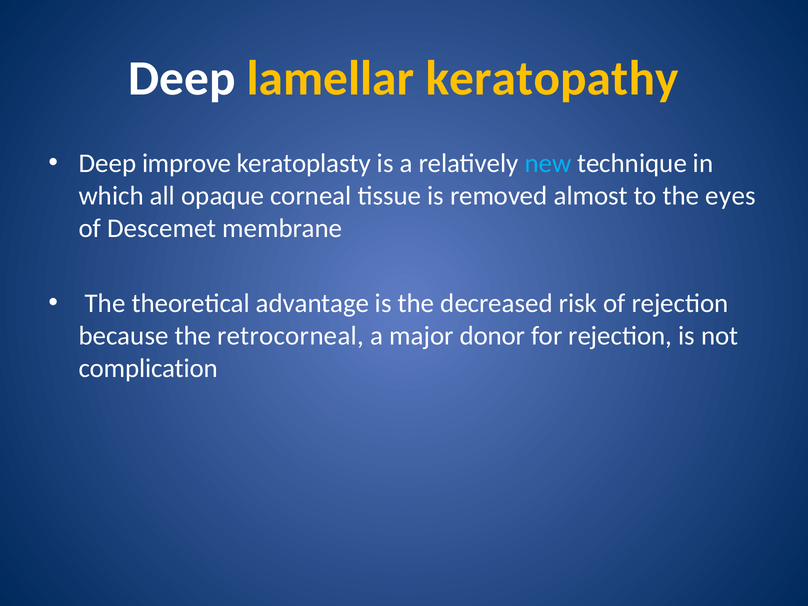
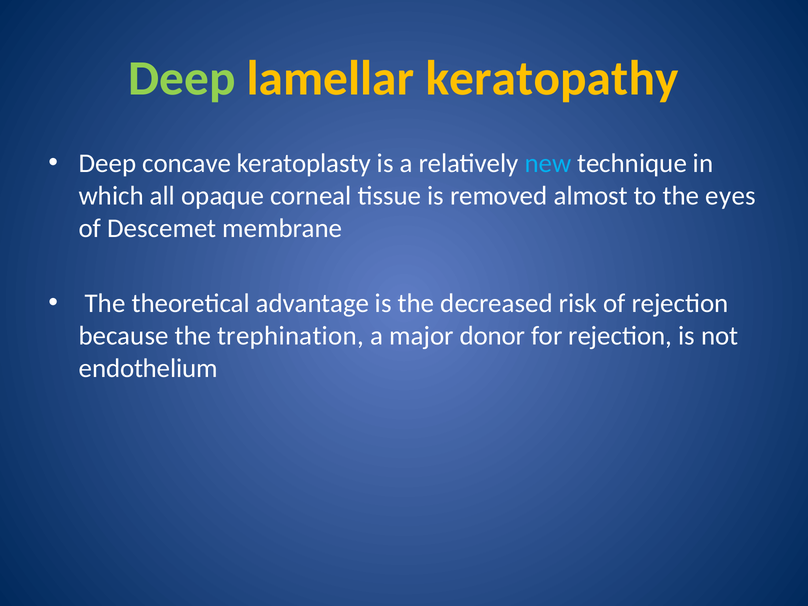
Deep at (182, 78) colour: white -> light green
improve: improve -> concave
retrocorneal: retrocorneal -> trephination
complication: complication -> endothelium
